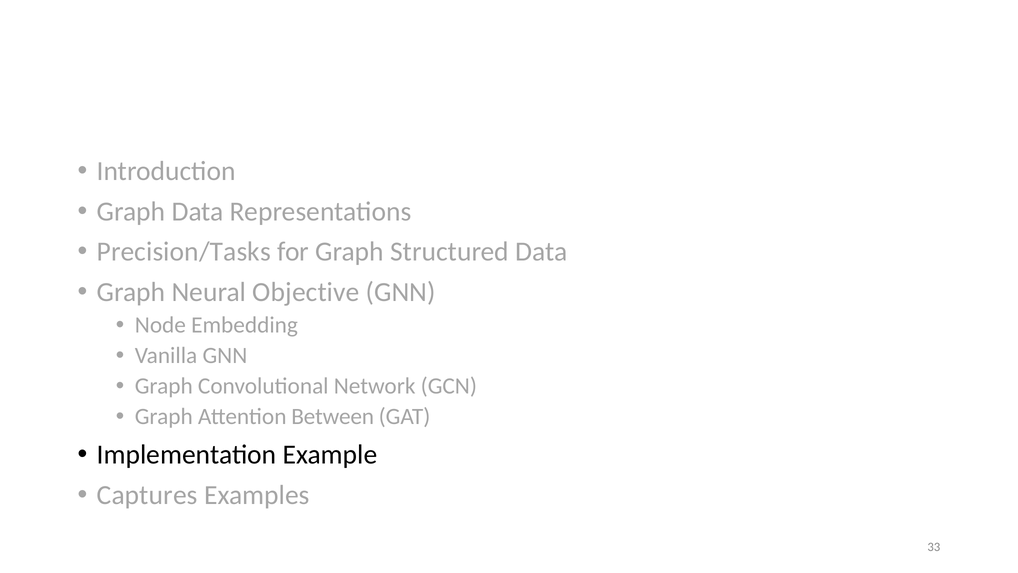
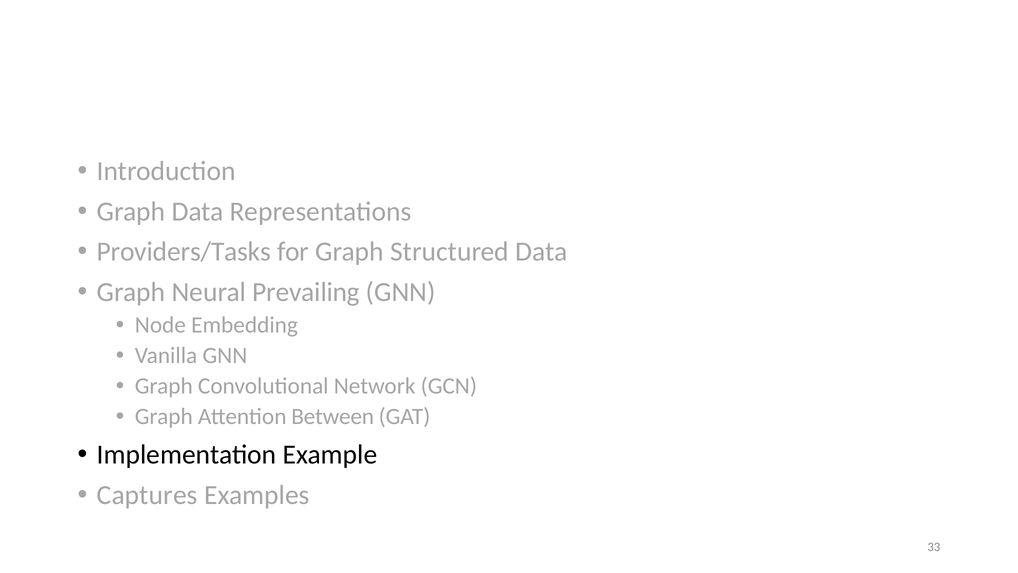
Precision/Tasks: Precision/Tasks -> Providers/Tasks
Objective: Objective -> Prevailing
